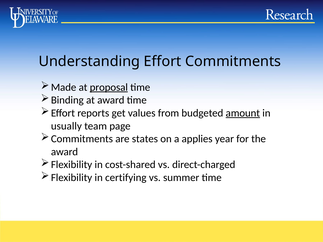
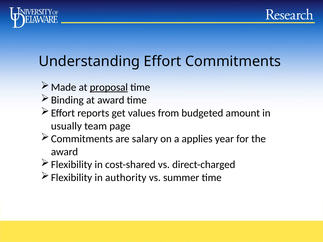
amount underline: present -> none
states: states -> salary
certifying: certifying -> authority
